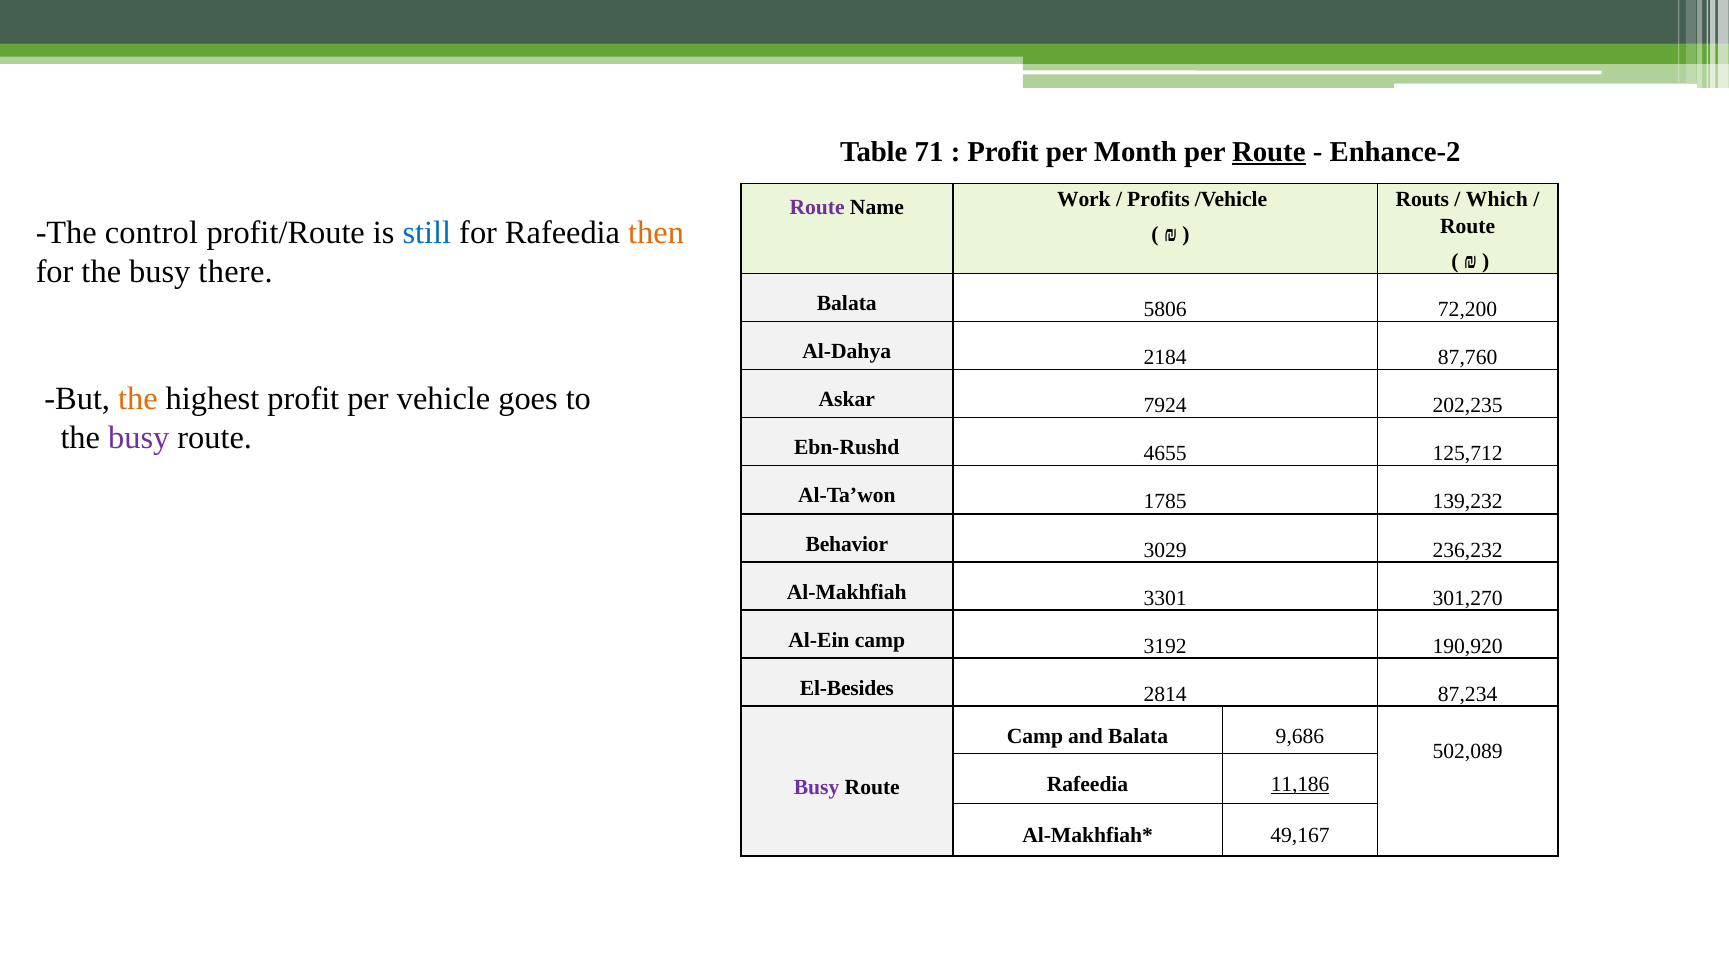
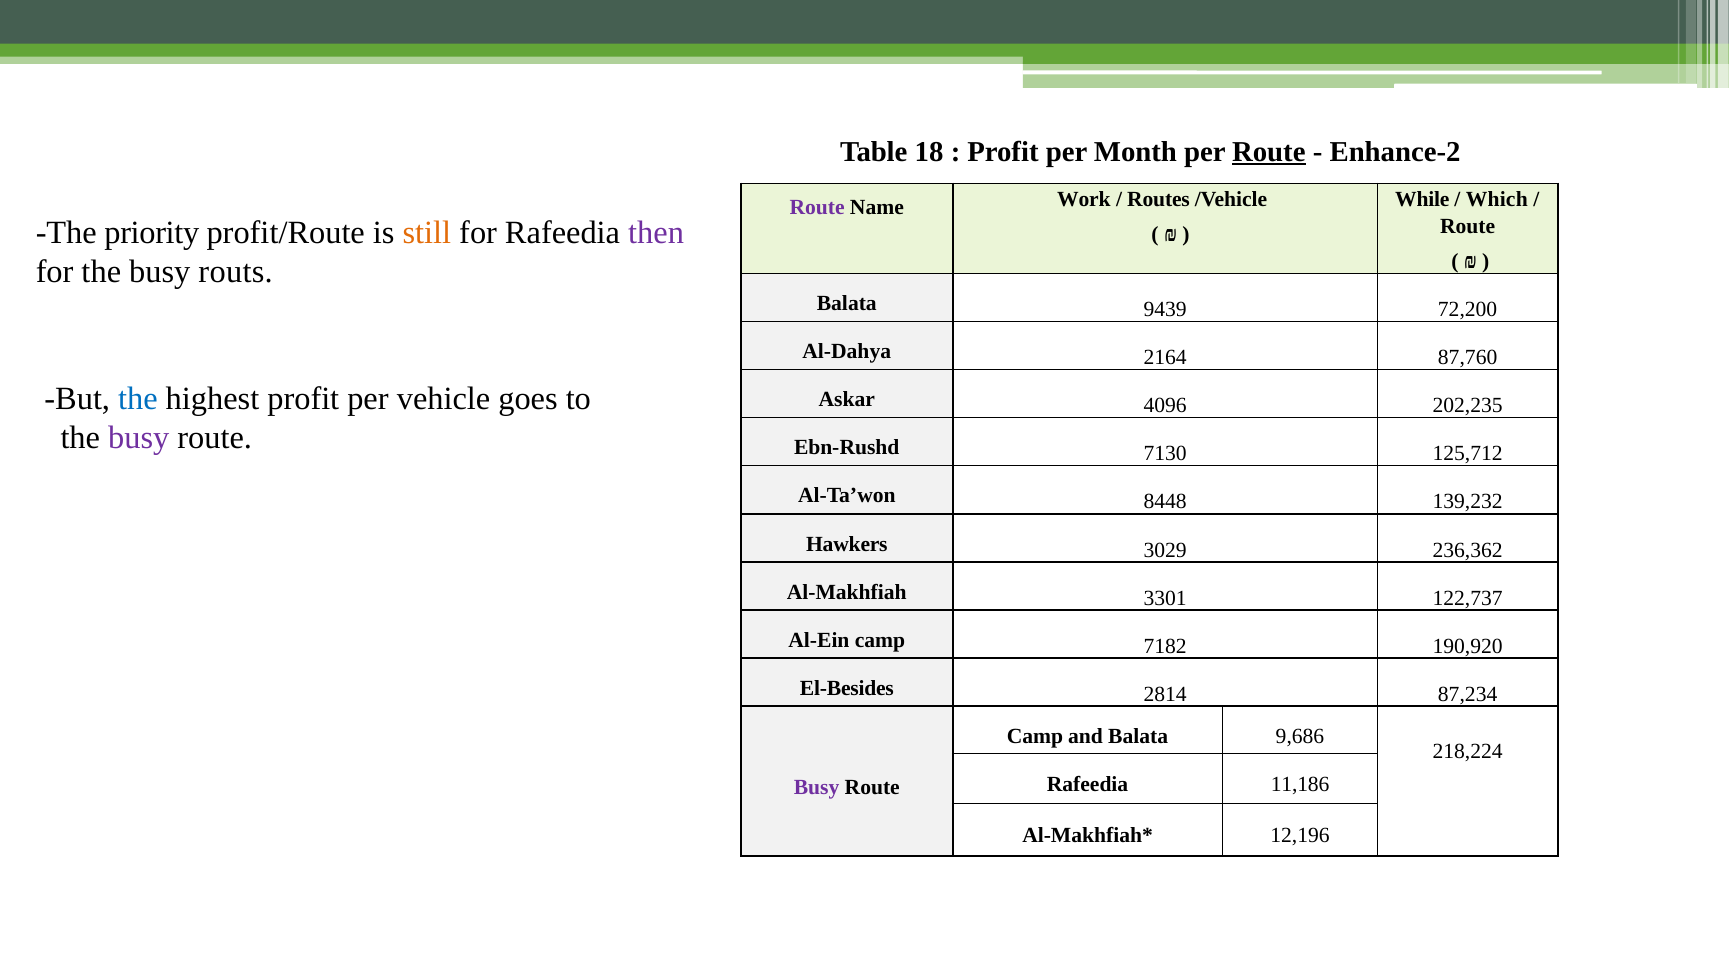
71: 71 -> 18
Routs: Routs -> While
Profits: Profits -> Routes
control: control -> priority
still colour: blue -> orange
then colour: orange -> purple
there: there -> routs
5806: 5806 -> 9439
2184: 2184 -> 2164
the at (138, 399) colour: orange -> blue
7924: 7924 -> 4096
4655: 4655 -> 7130
1785: 1785 -> 8448
Behavior: Behavior -> Hawkers
236,232: 236,232 -> 236,362
301,270: 301,270 -> 122,737
3192: 3192 -> 7182
502,089: 502,089 -> 218,224
11,186 underline: present -> none
49,167: 49,167 -> 12,196
